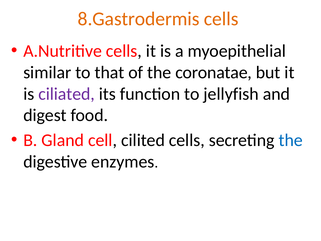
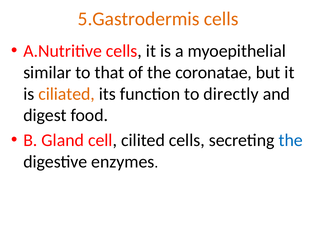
8.Gastrodermis: 8.Gastrodermis -> 5.Gastrodermis
ciliated colour: purple -> orange
jellyfish: jellyfish -> directly
